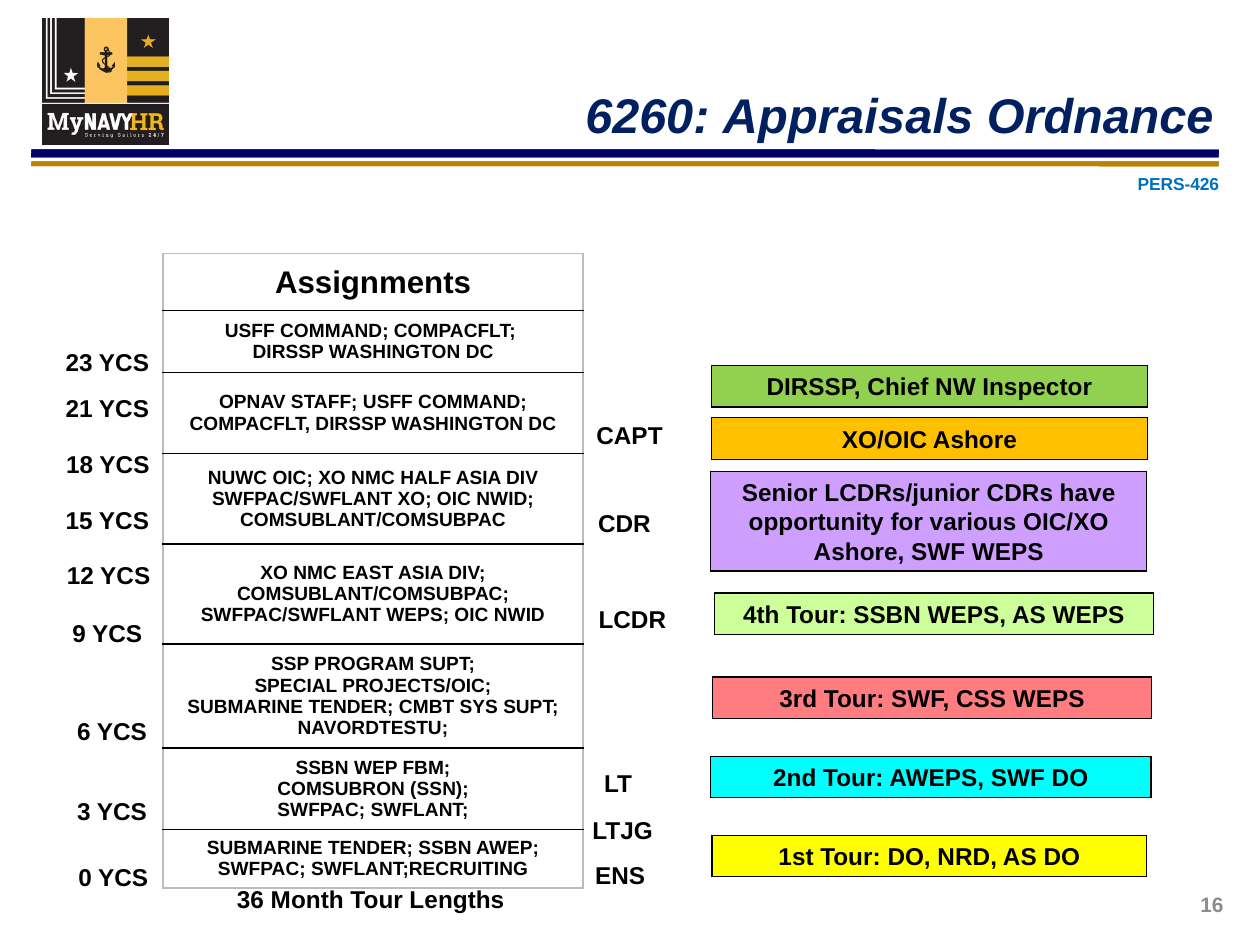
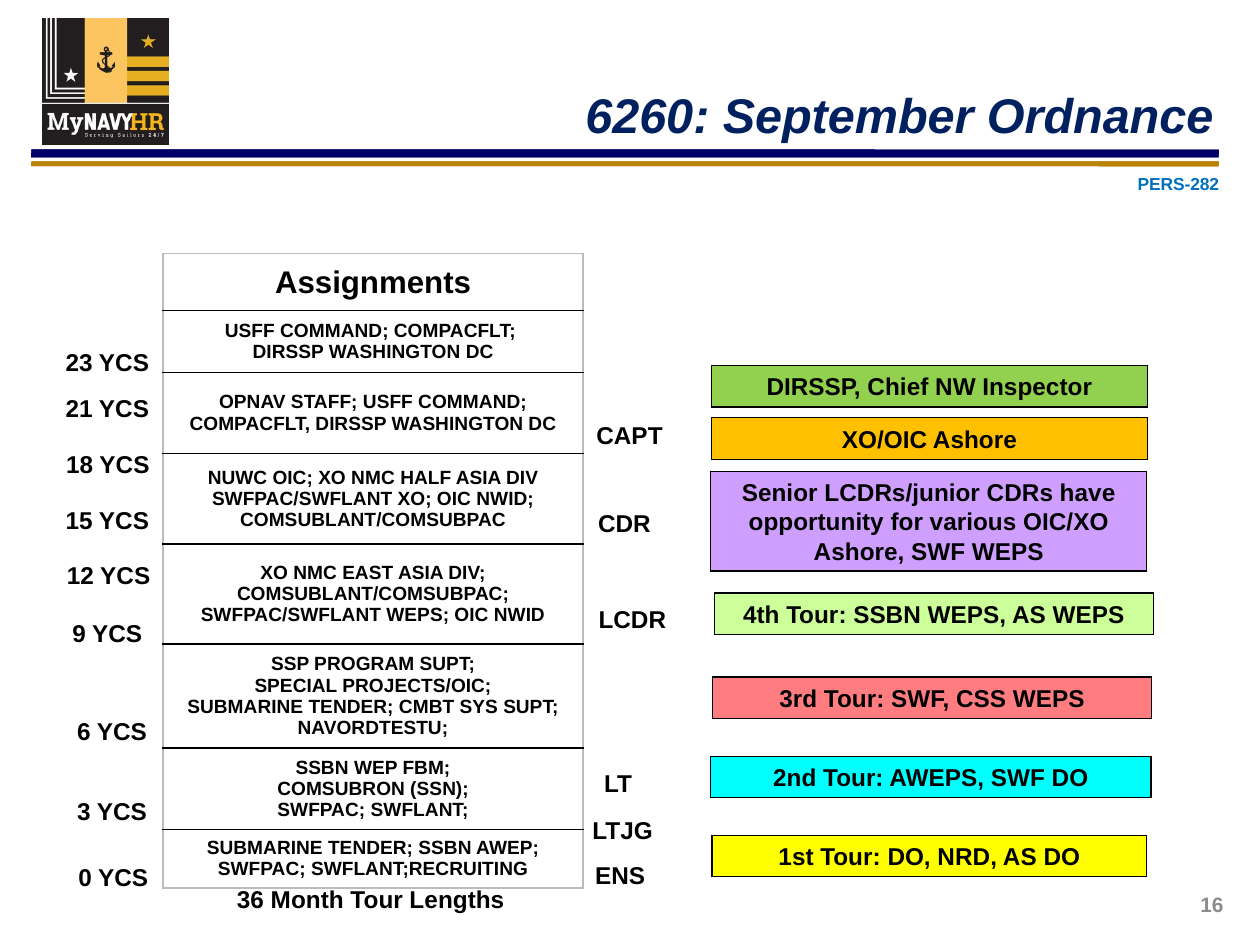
Appraisals: Appraisals -> September
PERS-426: PERS-426 -> PERS-282
